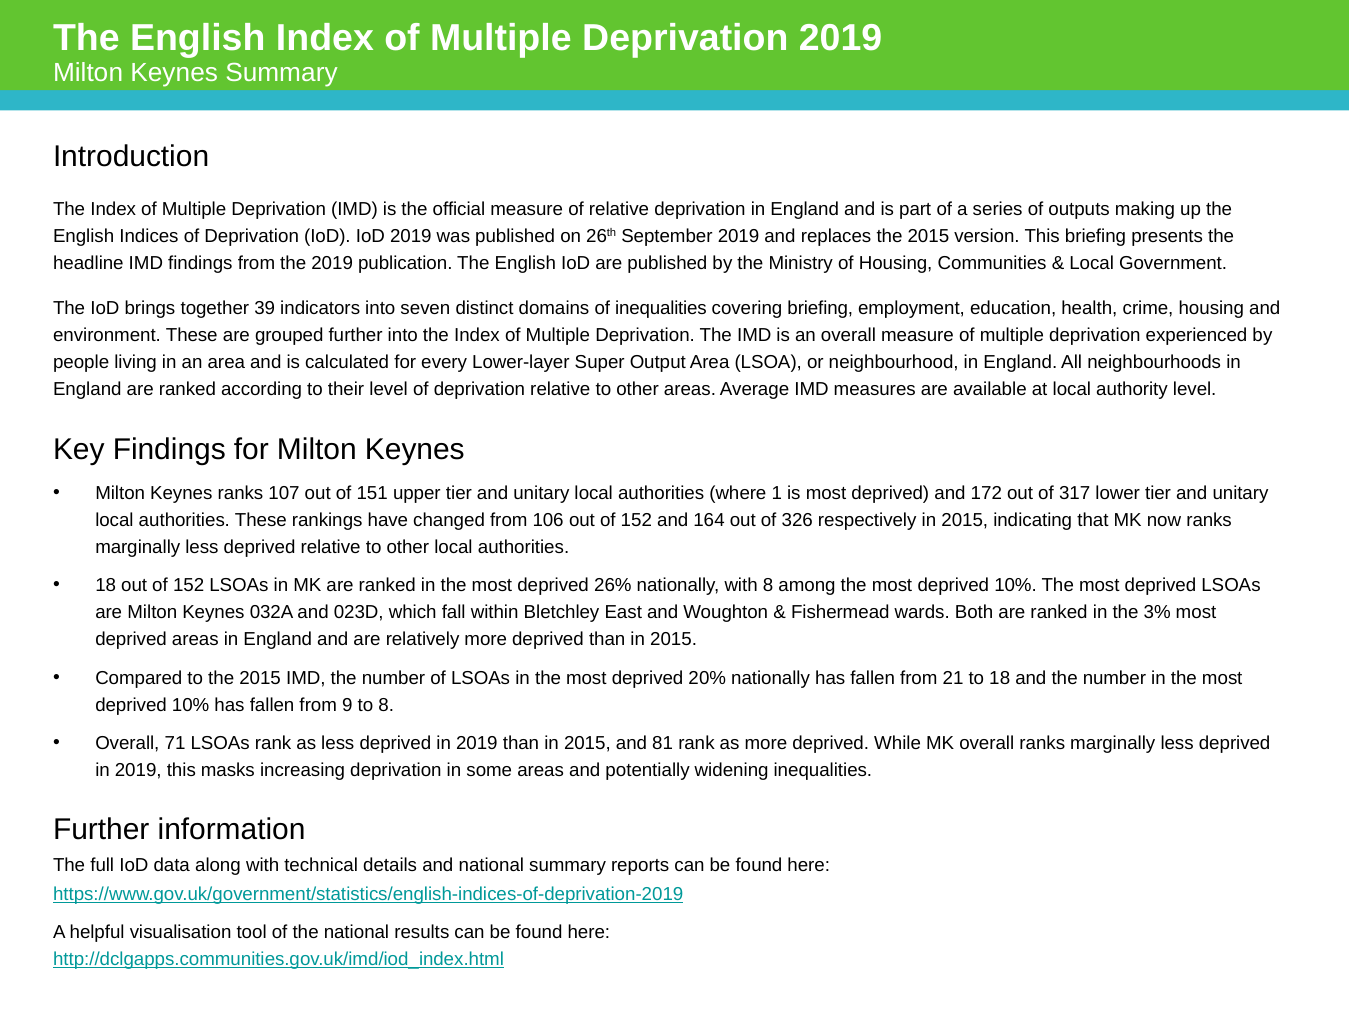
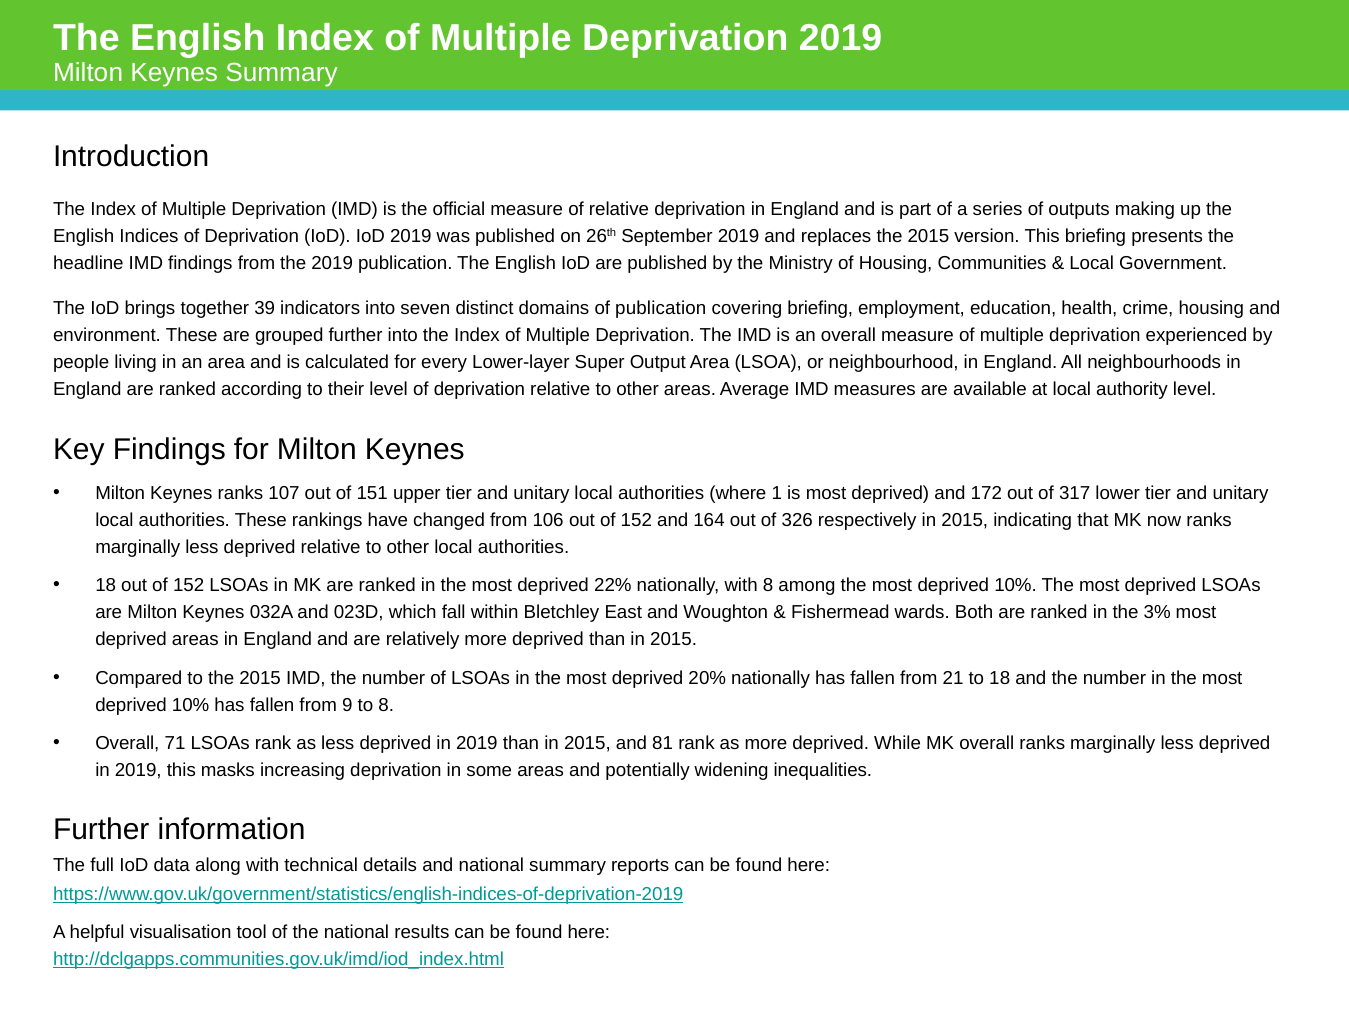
of inequalities: inequalities -> publication
26%: 26% -> 22%
